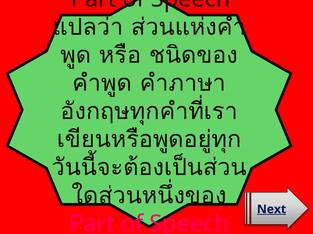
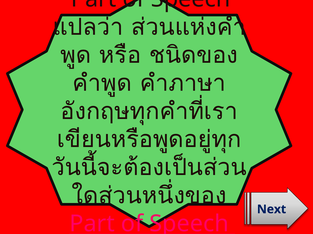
Next underline: present -> none
